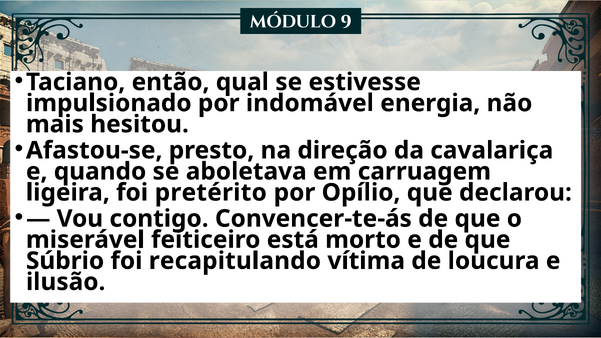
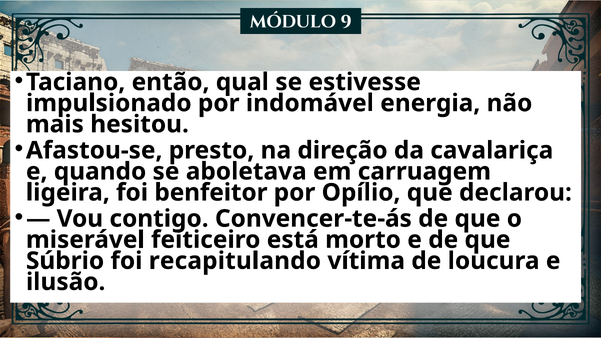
pretérito: pretérito -> benfeitor
